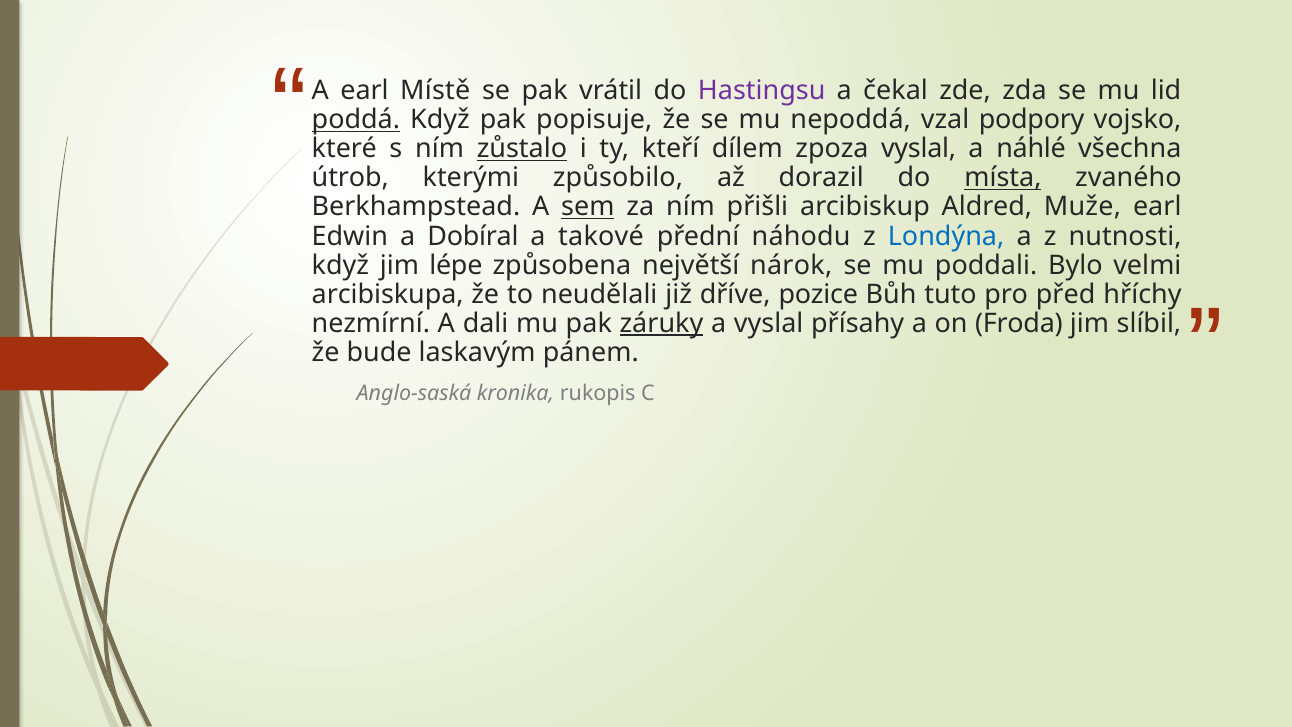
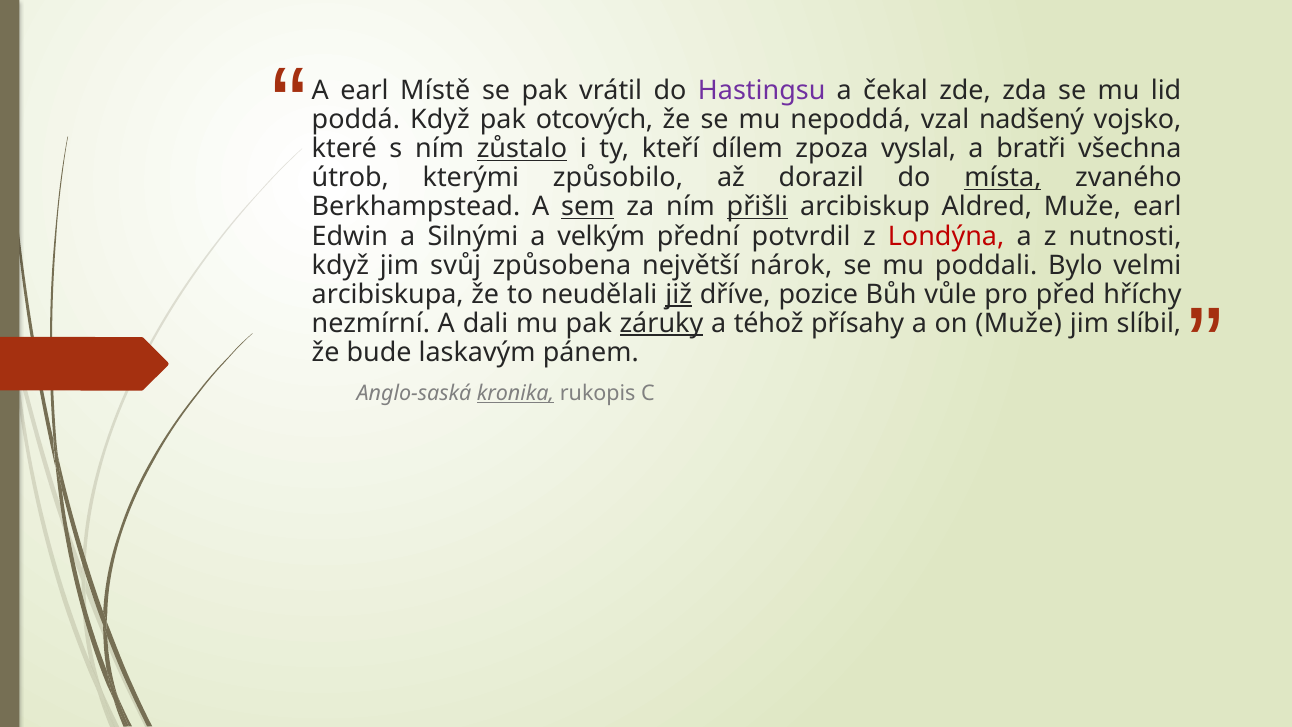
poddá underline: present -> none
popisuje: popisuje -> otcových
podpory: podpory -> nadšený
náhlé: náhlé -> bratři
přišli underline: none -> present
Dobíral: Dobíral -> Silnými
takové: takové -> velkým
náhodu: náhodu -> potvrdil
Londýna colour: blue -> red
lépe: lépe -> svůj
již underline: none -> present
tuto: tuto -> vůle
a vyslal: vyslal -> téhož
on Froda: Froda -> Muže
kronika underline: none -> present
